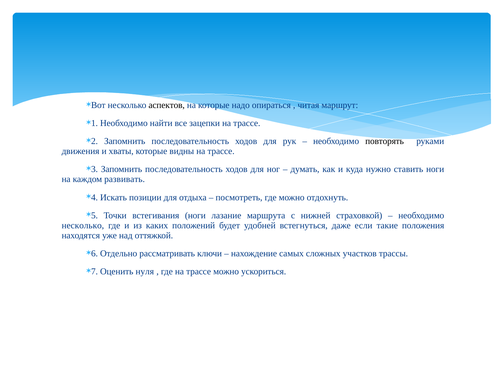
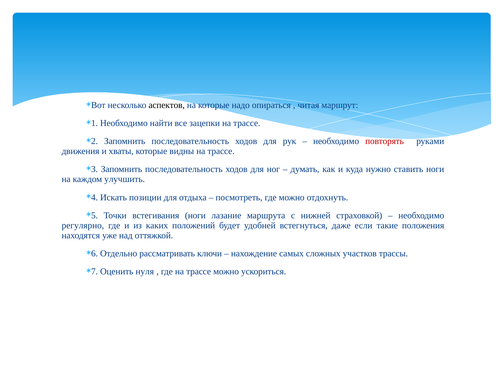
повторять colour: black -> red
развивать: развивать -> улучшить
несколько at (83, 226): несколько -> регулярно
